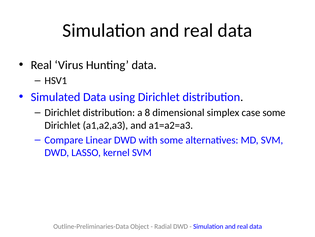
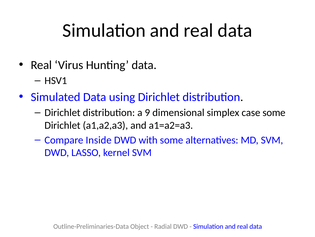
8: 8 -> 9
Linear: Linear -> Inside
